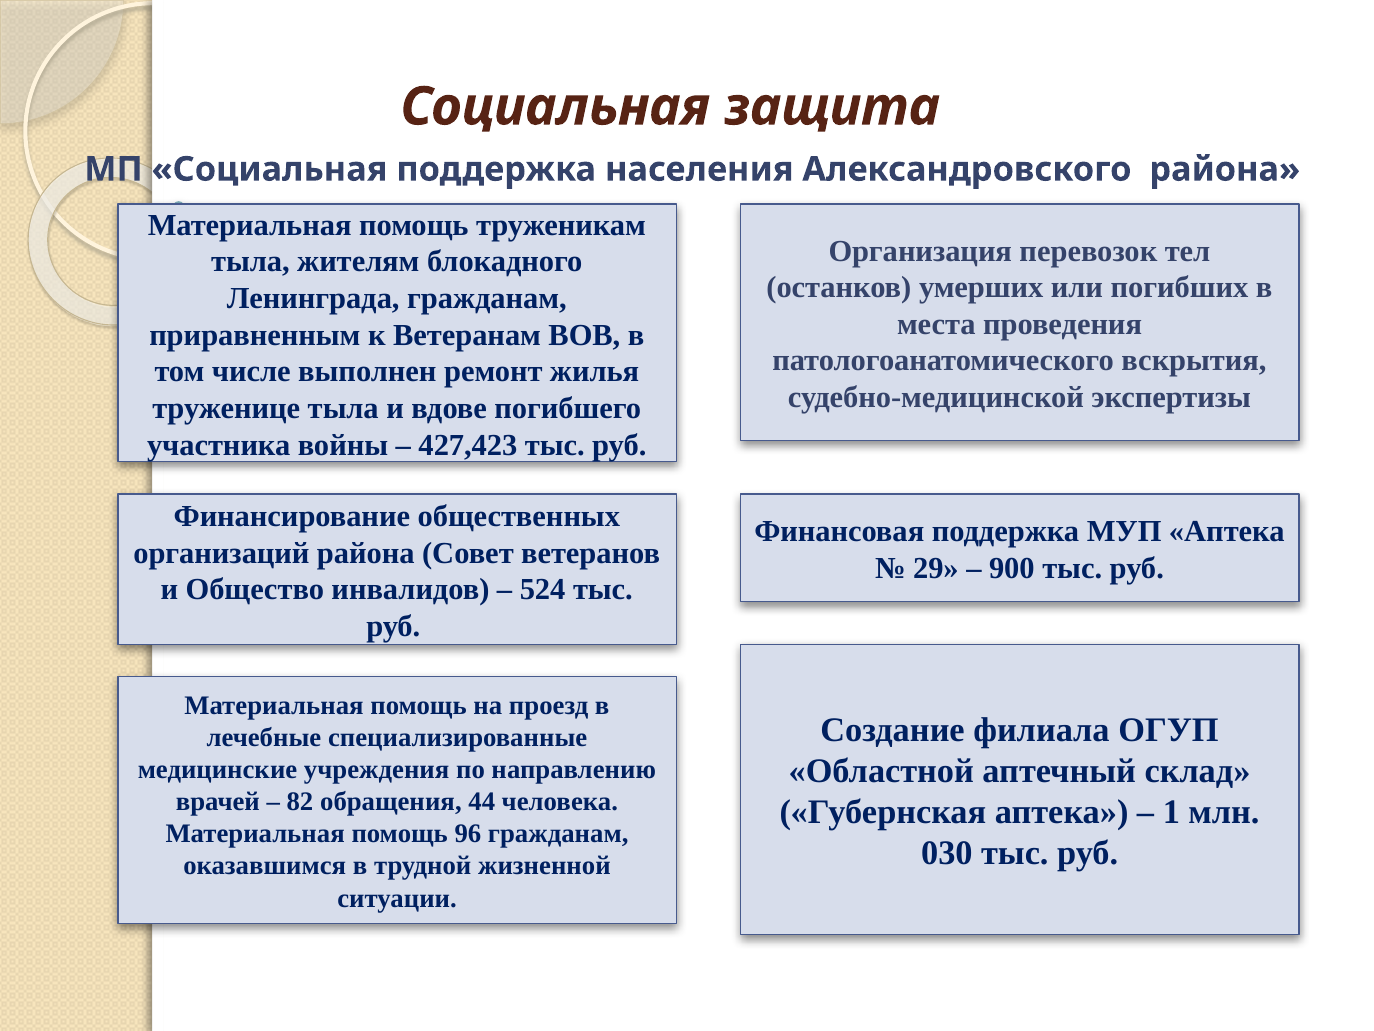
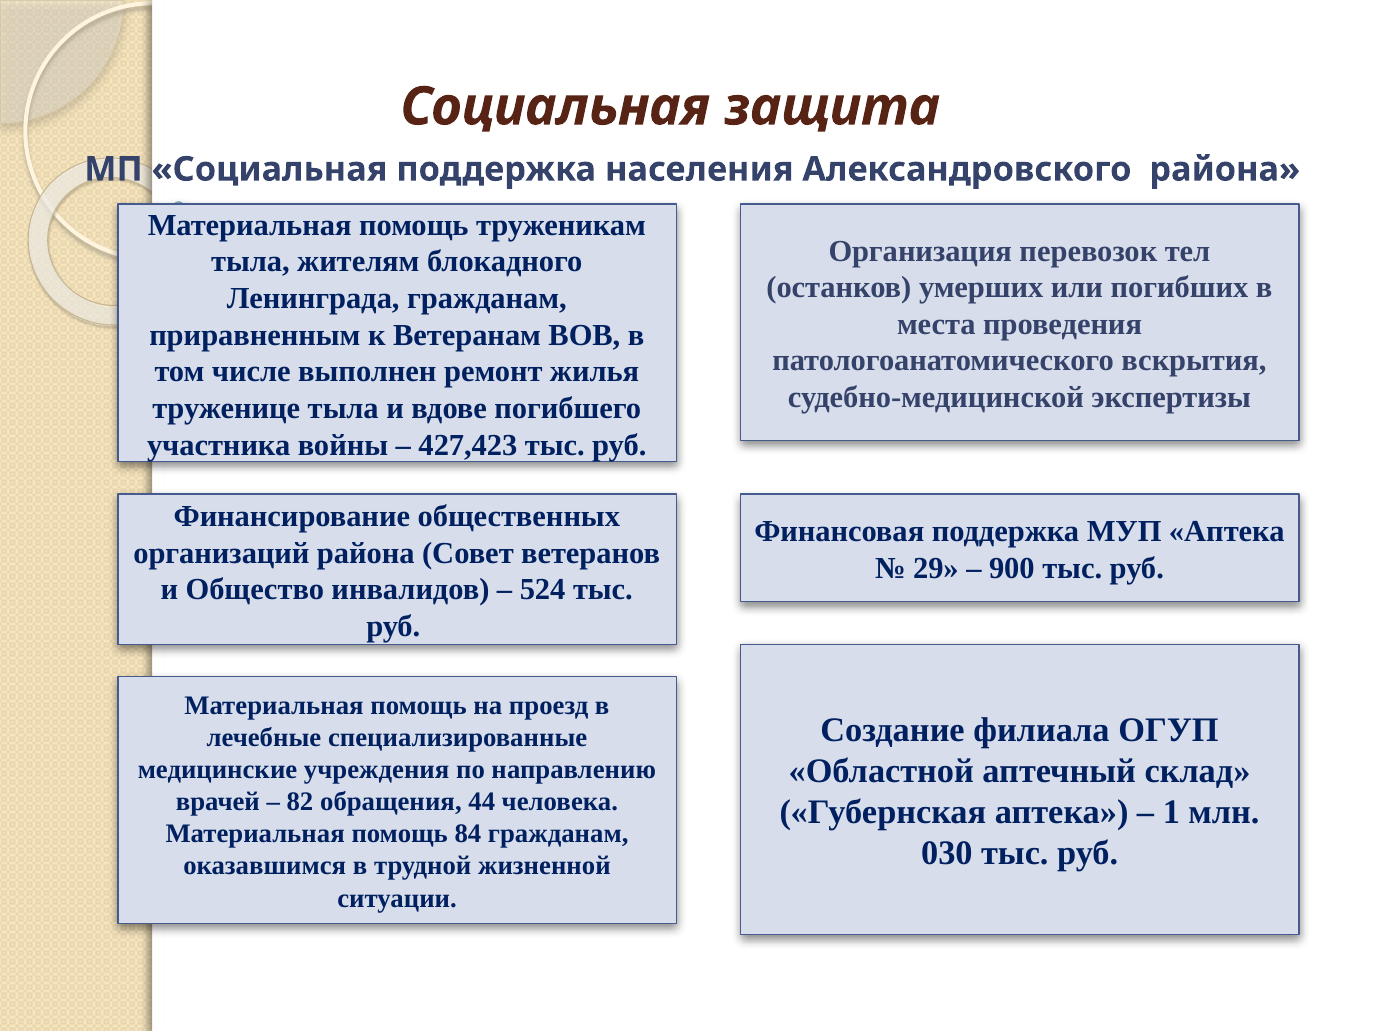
96: 96 -> 84
